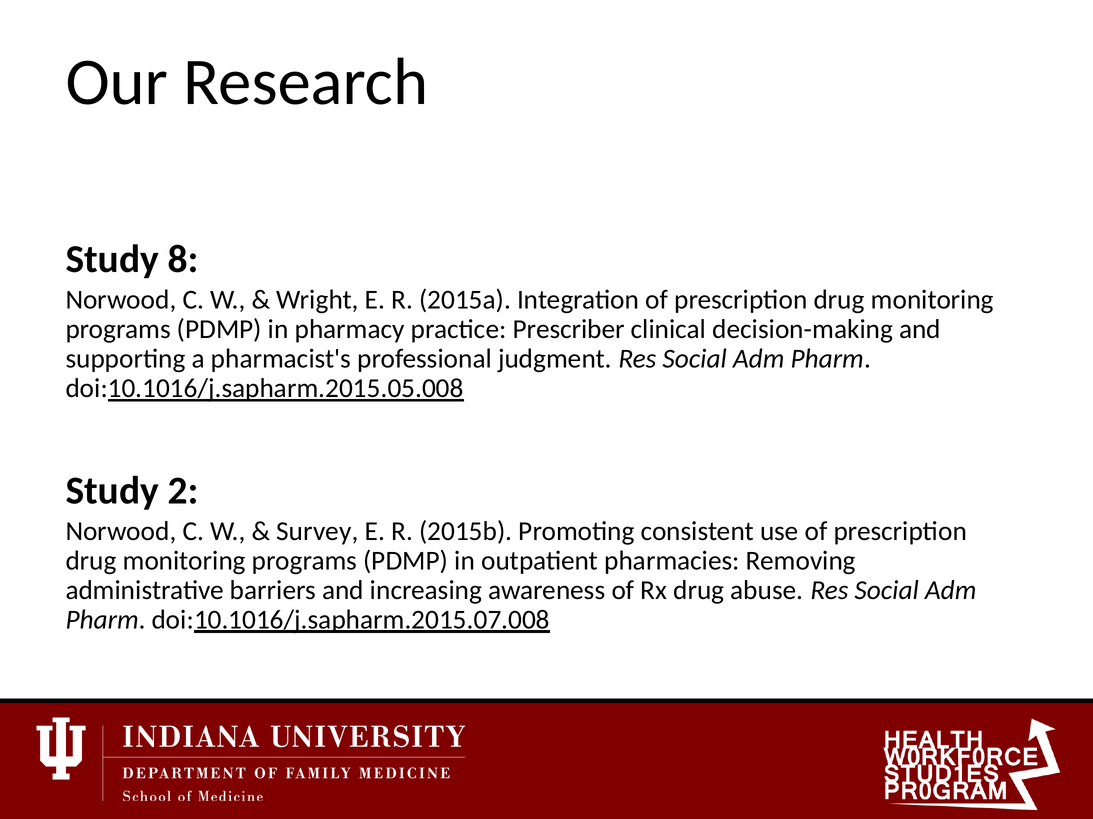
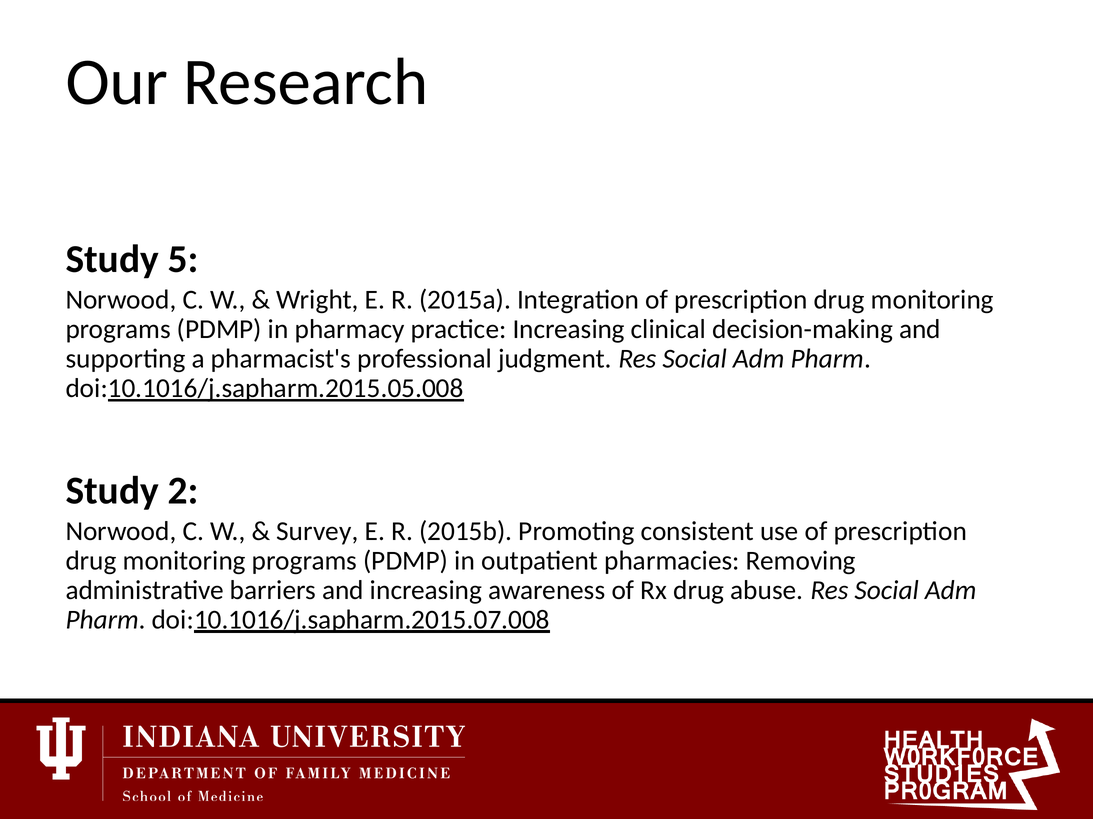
8: 8 -> 5
practice Prescriber: Prescriber -> Increasing
